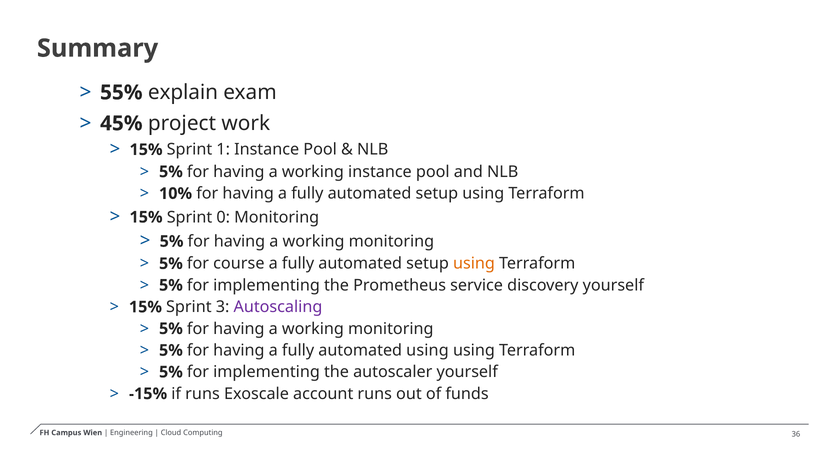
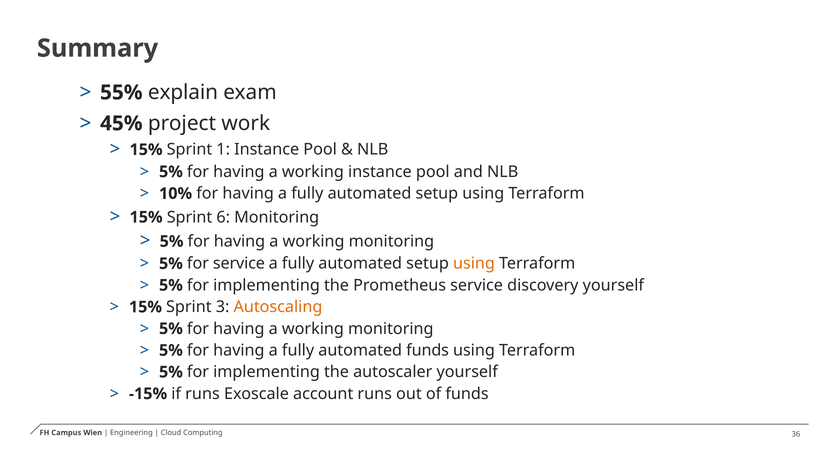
0: 0 -> 6
for course: course -> service
Autoscaling colour: purple -> orange
automated using: using -> funds
